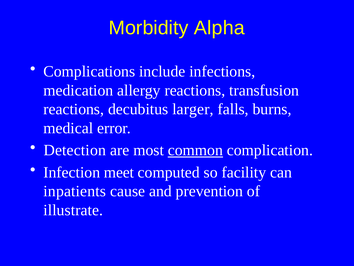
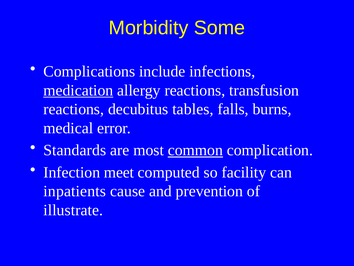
Alpha: Alpha -> Some
medication underline: none -> present
larger: larger -> tables
Detection: Detection -> Standards
